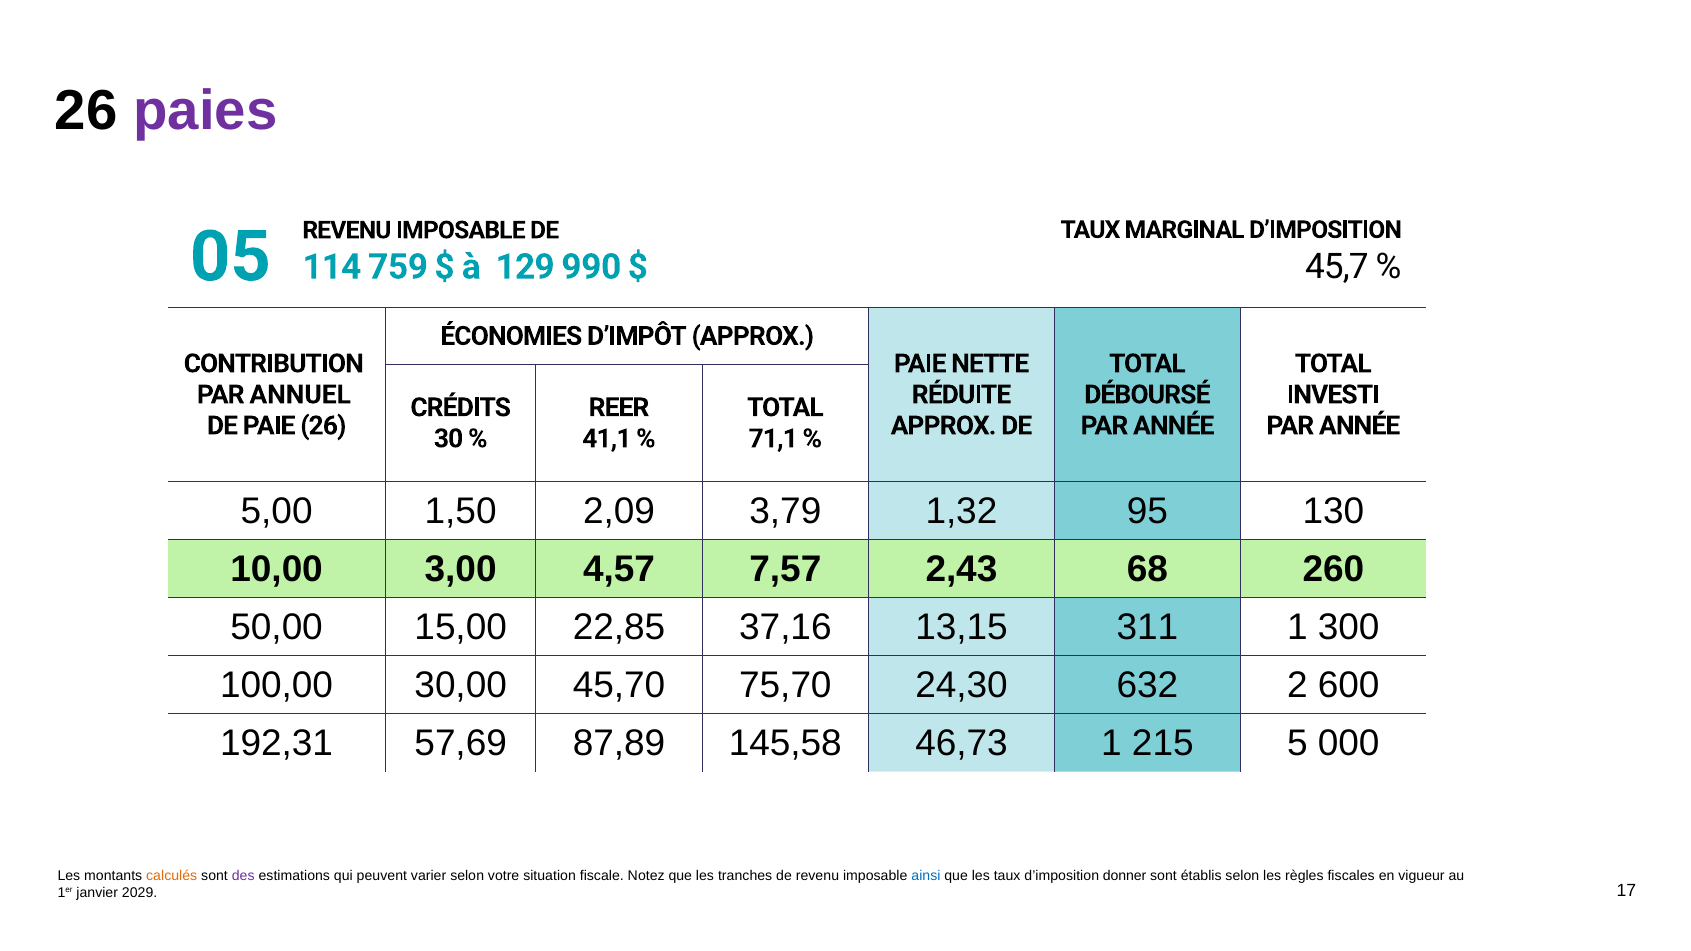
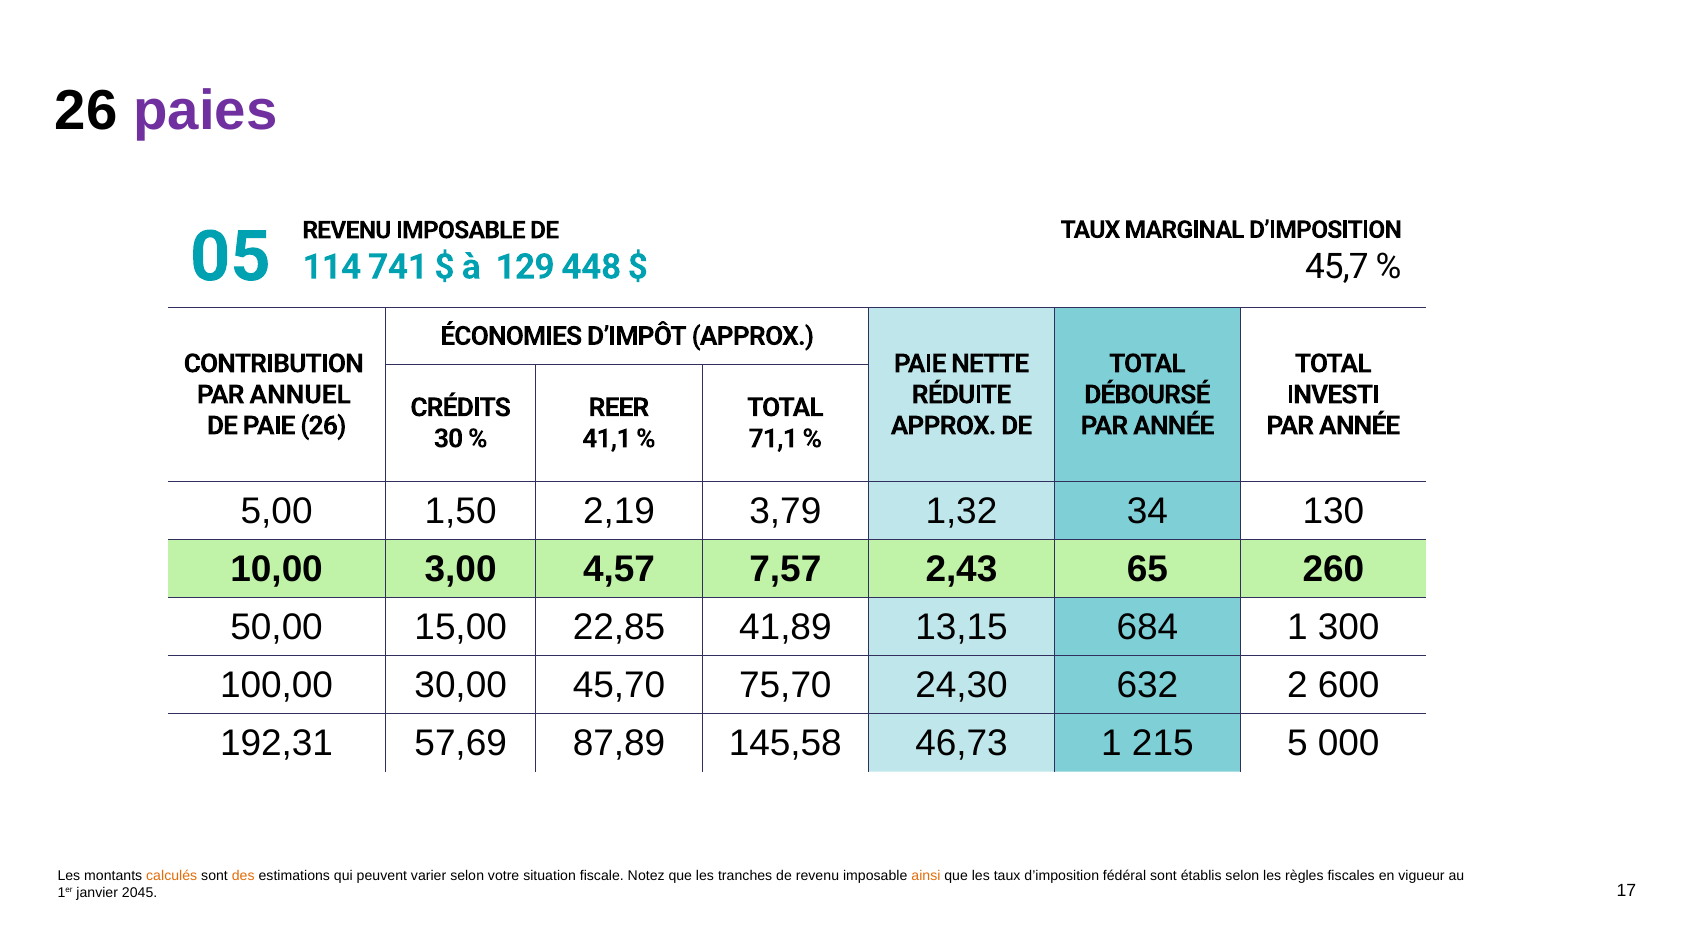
759: 759 -> 741
990: 990 -> 448
2,09: 2,09 -> 2,19
95: 95 -> 34
68: 68 -> 65
37,16: 37,16 -> 41,89
311: 311 -> 684
des colour: purple -> orange
ainsi colour: blue -> orange
donner: donner -> fédéral
2029: 2029 -> 2045
